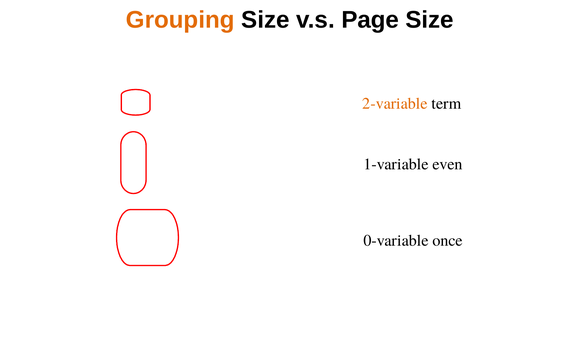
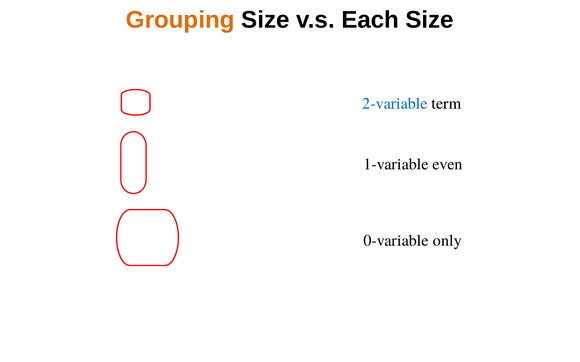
Page: Page -> Each
2-variable colour: orange -> blue
once: once -> only
